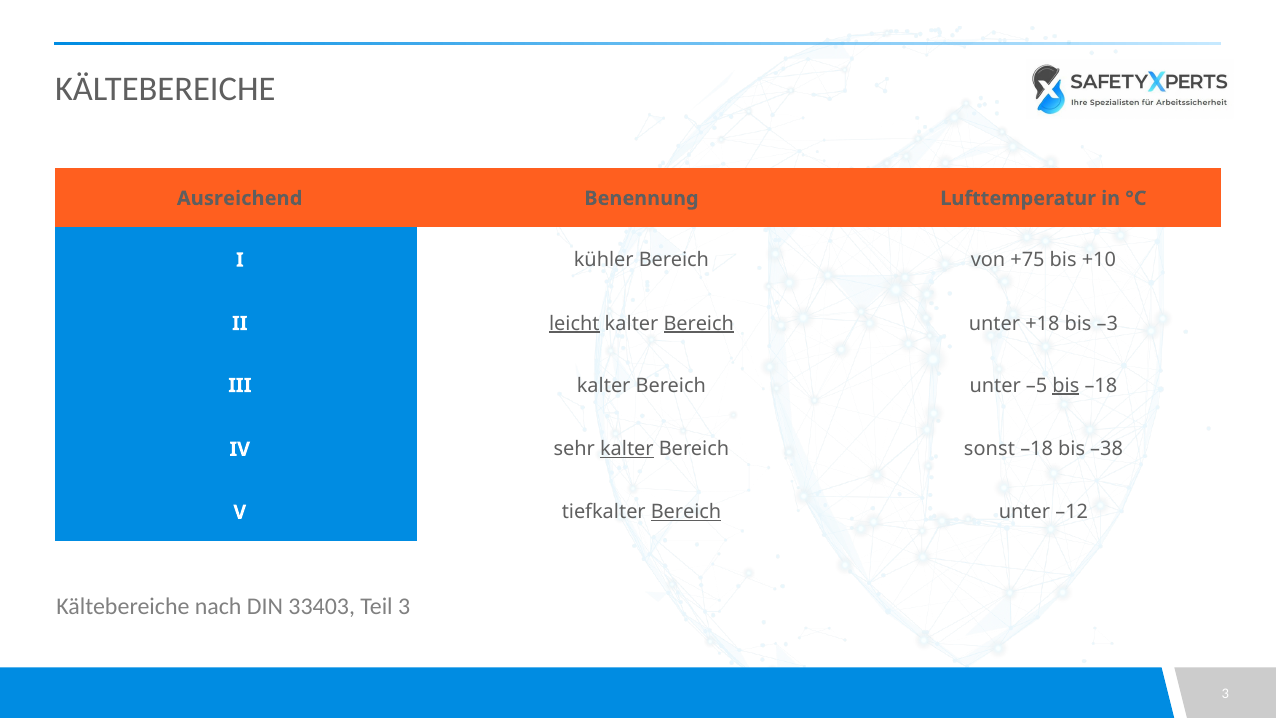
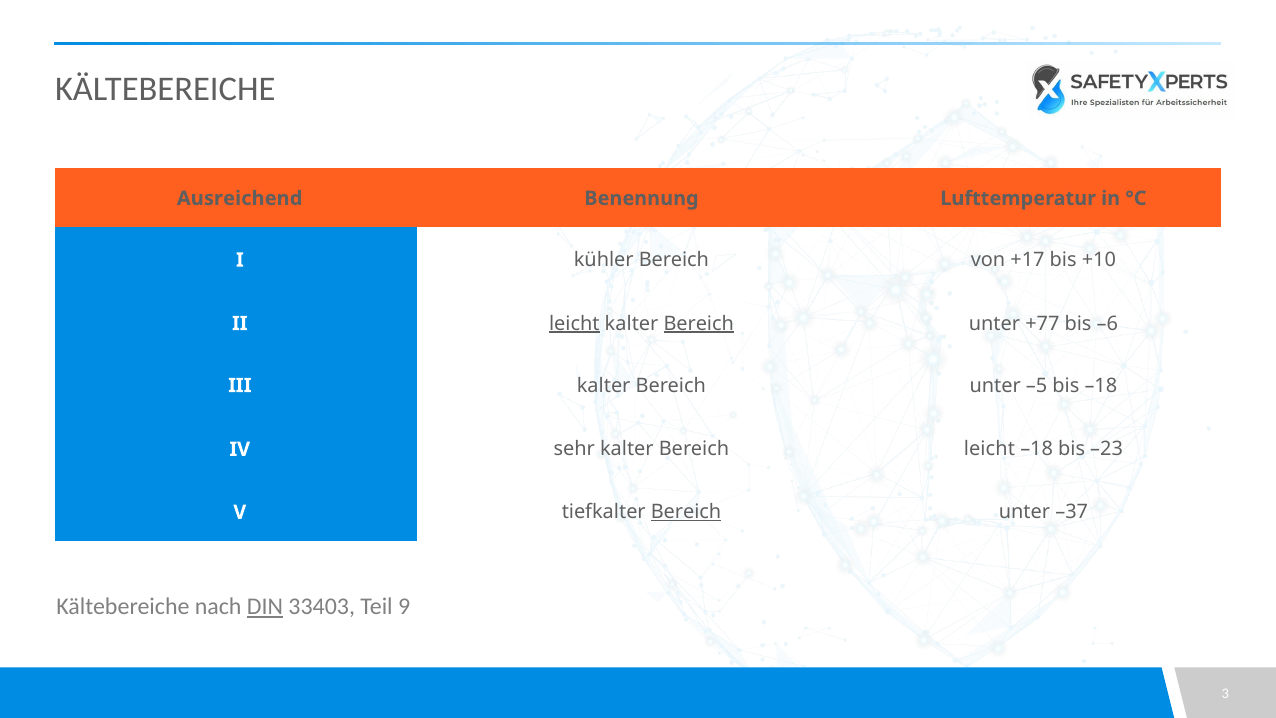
+75: +75 -> +17
+18: +18 -> +77
–3: –3 -> –6
bis at (1066, 385) underline: present -> none
kalter at (627, 449) underline: present -> none
Bereich sonst: sonst -> leicht
–38: –38 -> –23
–12: –12 -> –37
DIN underline: none -> present
Teil 3: 3 -> 9
